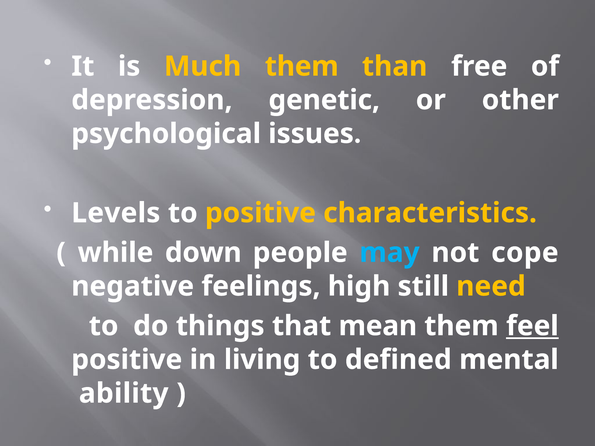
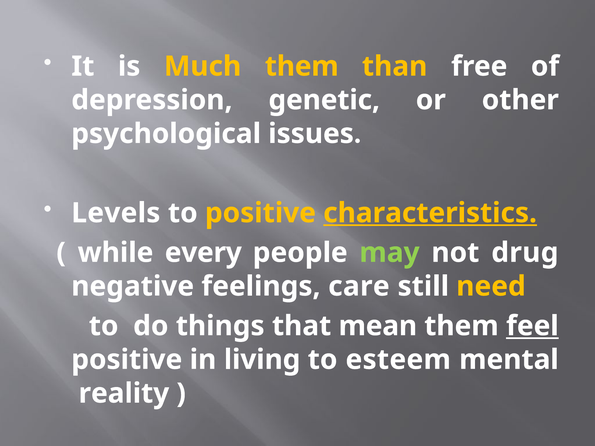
characteristics underline: none -> present
down: down -> every
may colour: light blue -> light green
cope: cope -> drug
high: high -> care
defined: defined -> esteem
ability: ability -> reality
